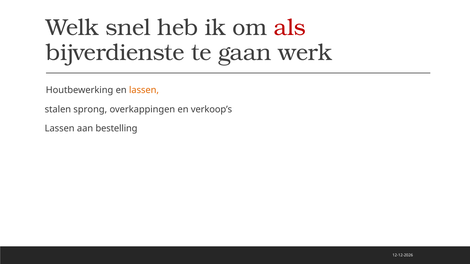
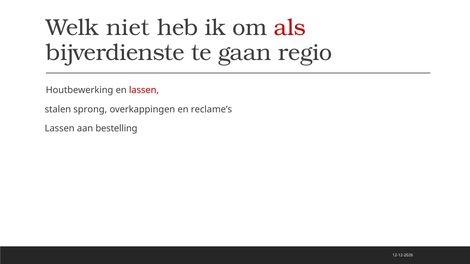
snel: snel -> niet
werk: werk -> regio
lassen at (144, 90) colour: orange -> red
verkoop’s: verkoop’s -> reclame’s
